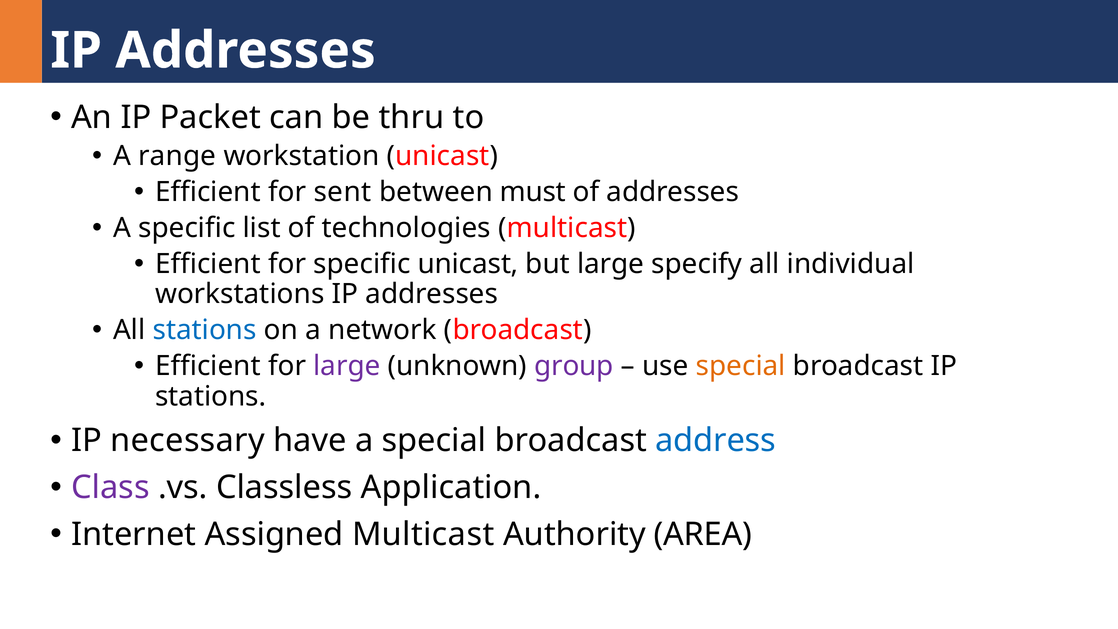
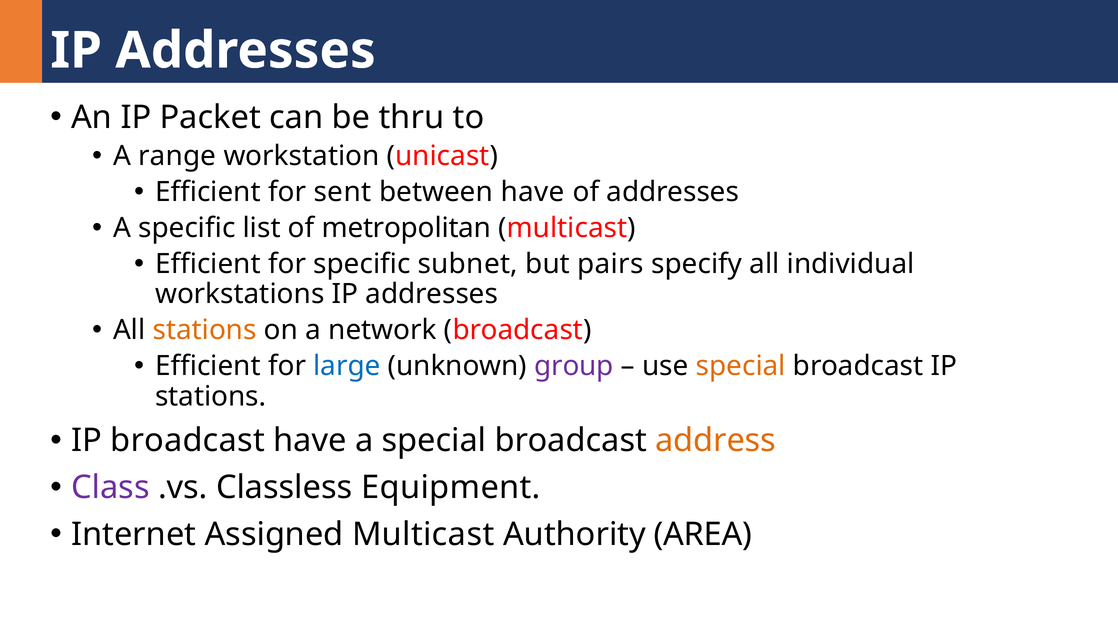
between must: must -> have
technologies: technologies -> metropolitan
specific unicast: unicast -> subnet
but large: large -> pairs
stations at (205, 330) colour: blue -> orange
large at (347, 366) colour: purple -> blue
IP necessary: necessary -> broadcast
address colour: blue -> orange
Application: Application -> Equipment
